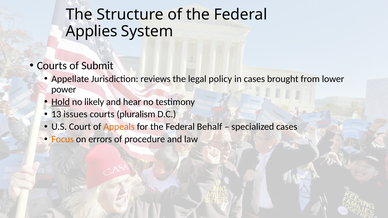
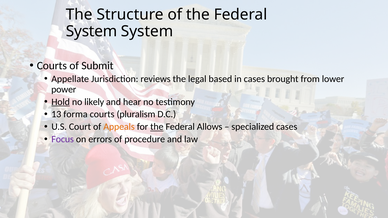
Applies at (92, 31): Applies -> System
policy: policy -> based
issues: issues -> forma
the at (157, 127) underline: none -> present
Behalf: Behalf -> Allows
Focus colour: orange -> purple
